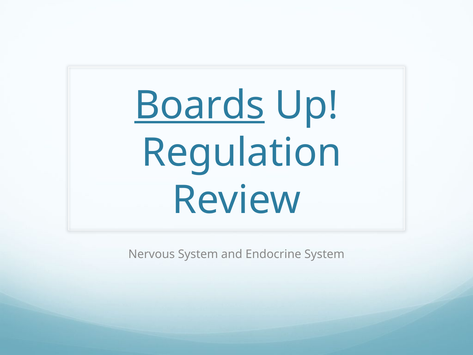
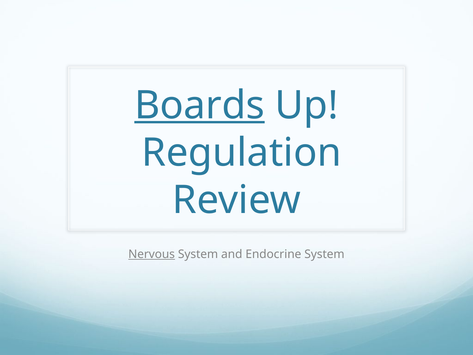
Nervous underline: none -> present
